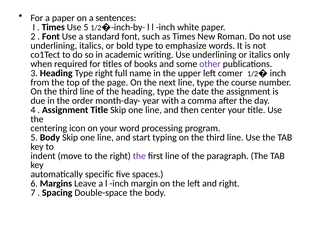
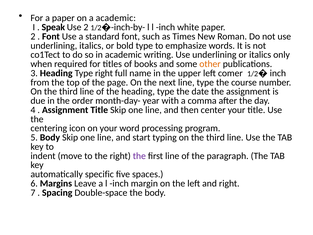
a sentences: sentences -> academic
Times at (53, 27): Times -> Speak
Use 5: 5 -> 2
other colour: purple -> orange
